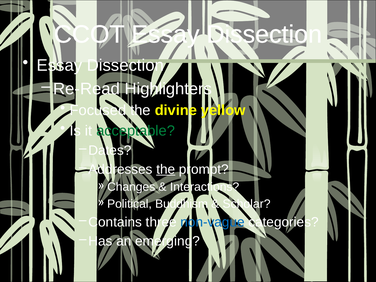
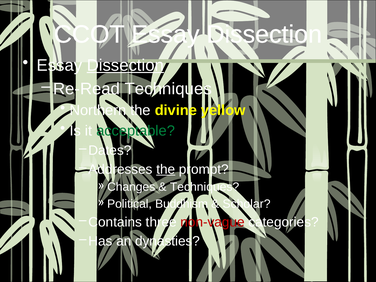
Dissection at (125, 65) underline: none -> present
Re-Read Highlighters: Highlighters -> Techniques
Focused: Focused -> Northern
Interactions at (205, 187): Interactions -> Techniques
non-vague colour: blue -> red
emerging: emerging -> dynasties
